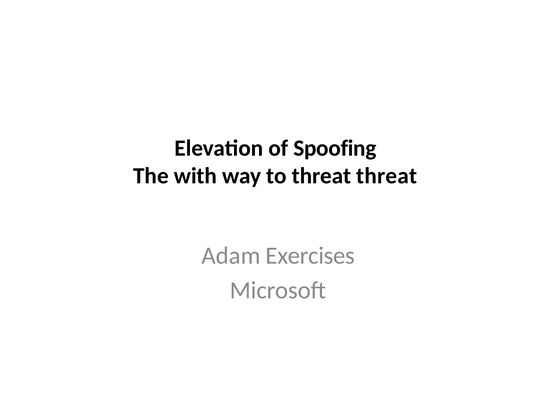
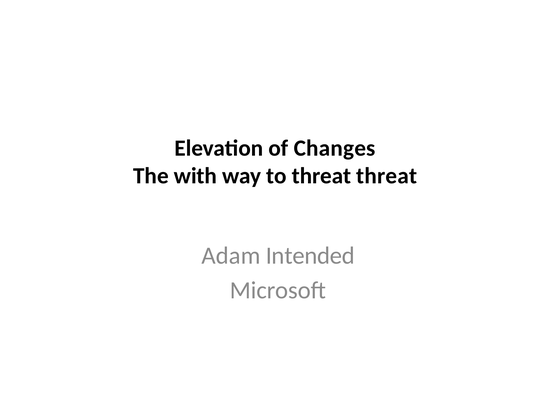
Spoofing: Spoofing -> Changes
Exercises: Exercises -> Intended
